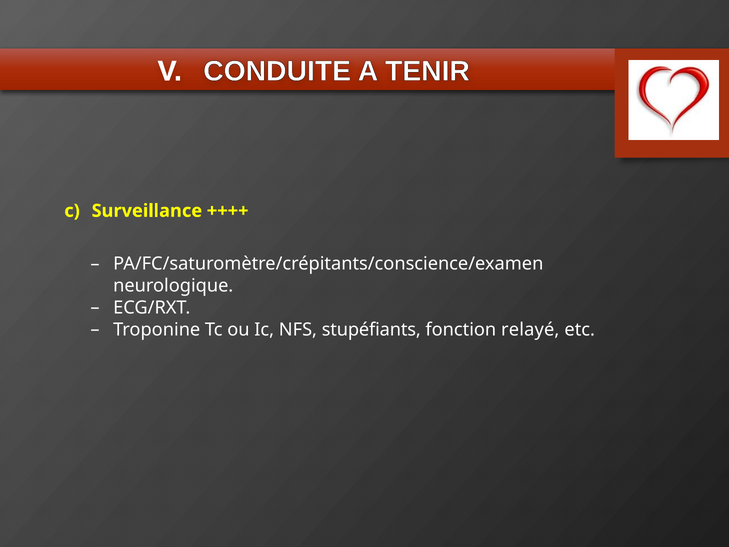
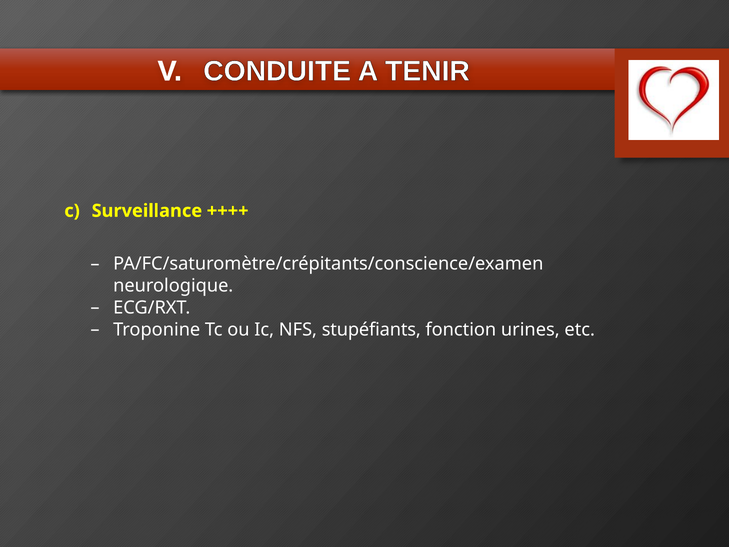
relayé: relayé -> urines
